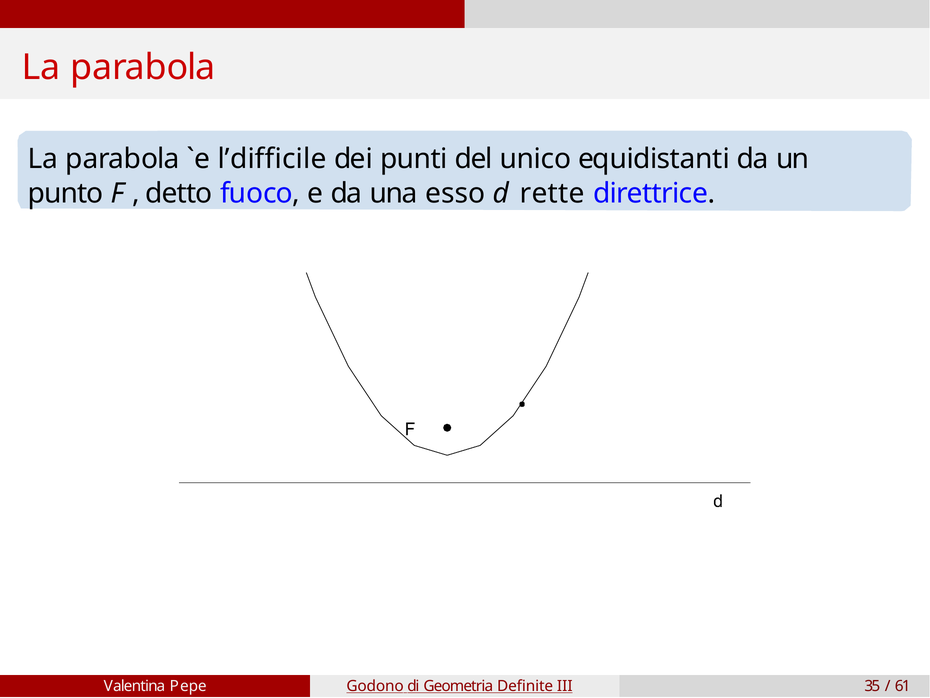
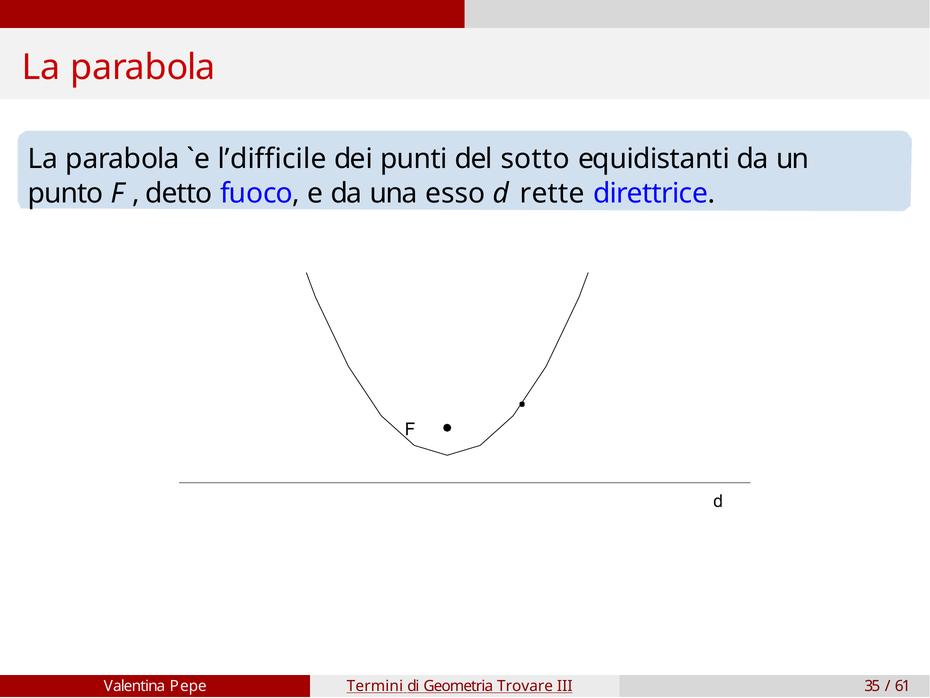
unico: unico -> sotto
Godono: Godono -> Termini
Definite: Definite -> Trovare
